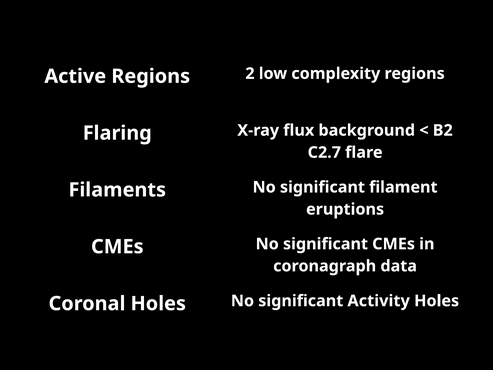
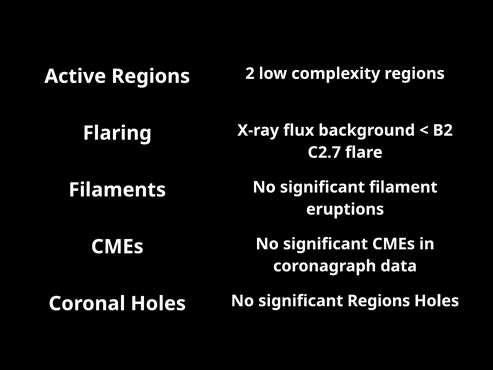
significant Activity: Activity -> Regions
